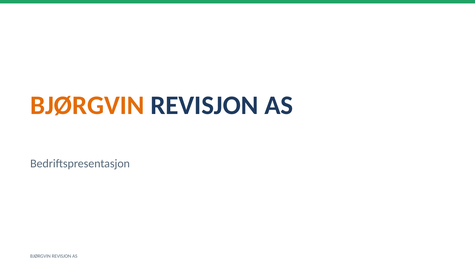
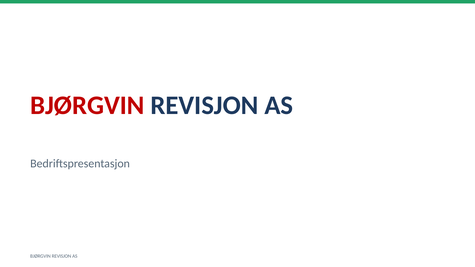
BJØRGVIN at (87, 105) colour: orange -> red
